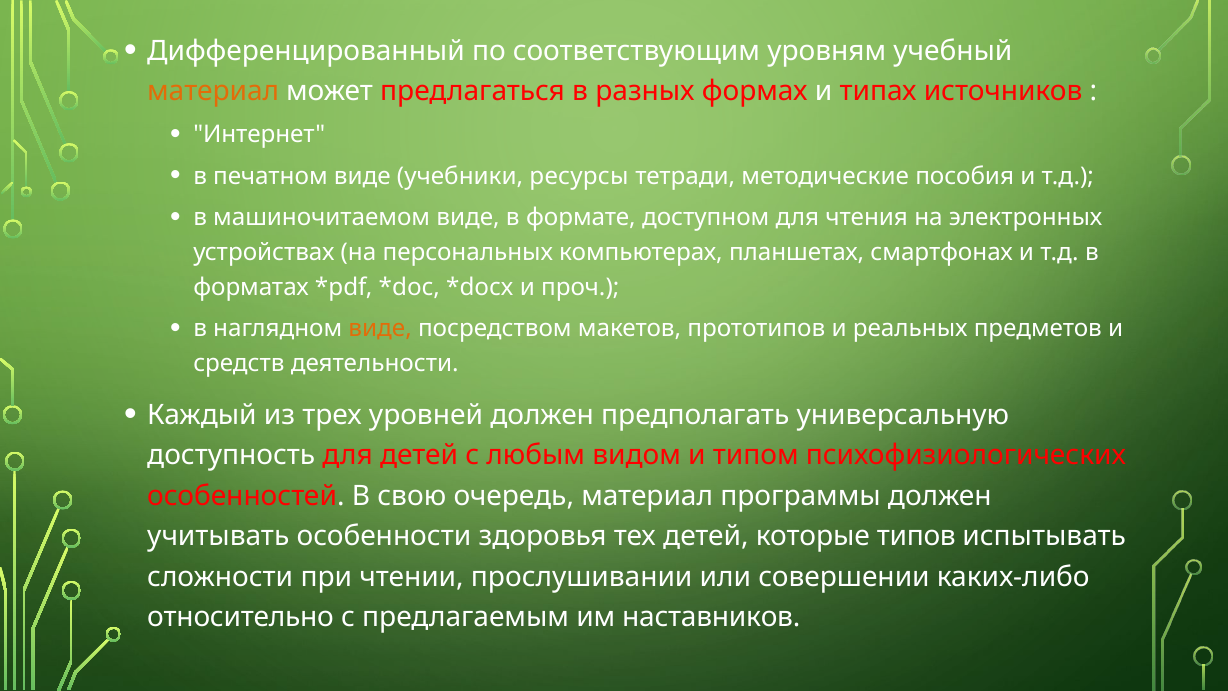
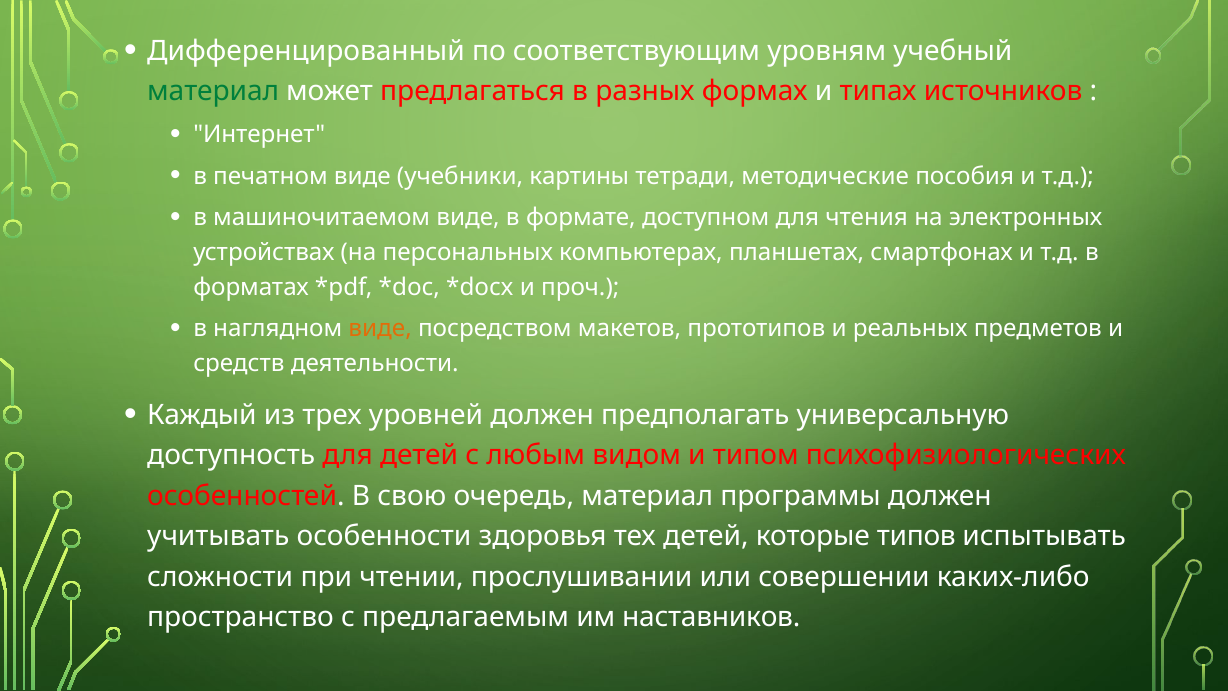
материал at (213, 91) colour: orange -> green
ресурсы: ресурсы -> картины
относительно: относительно -> пространство
